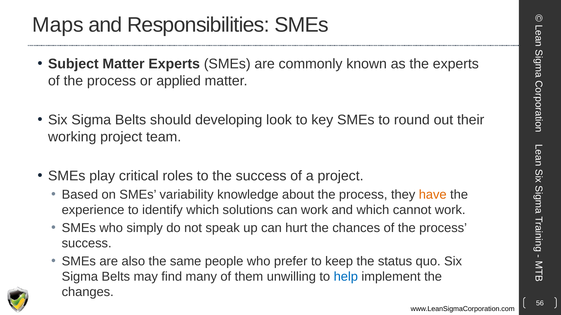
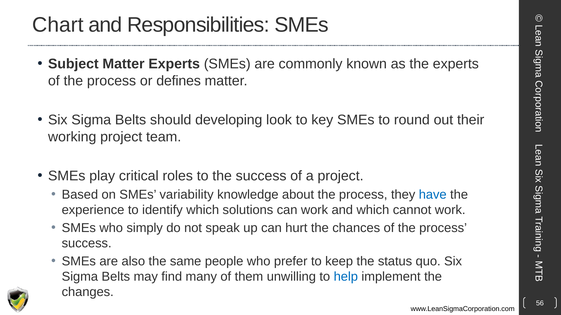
Maps: Maps -> Chart
applied: applied -> defines
have colour: orange -> blue
